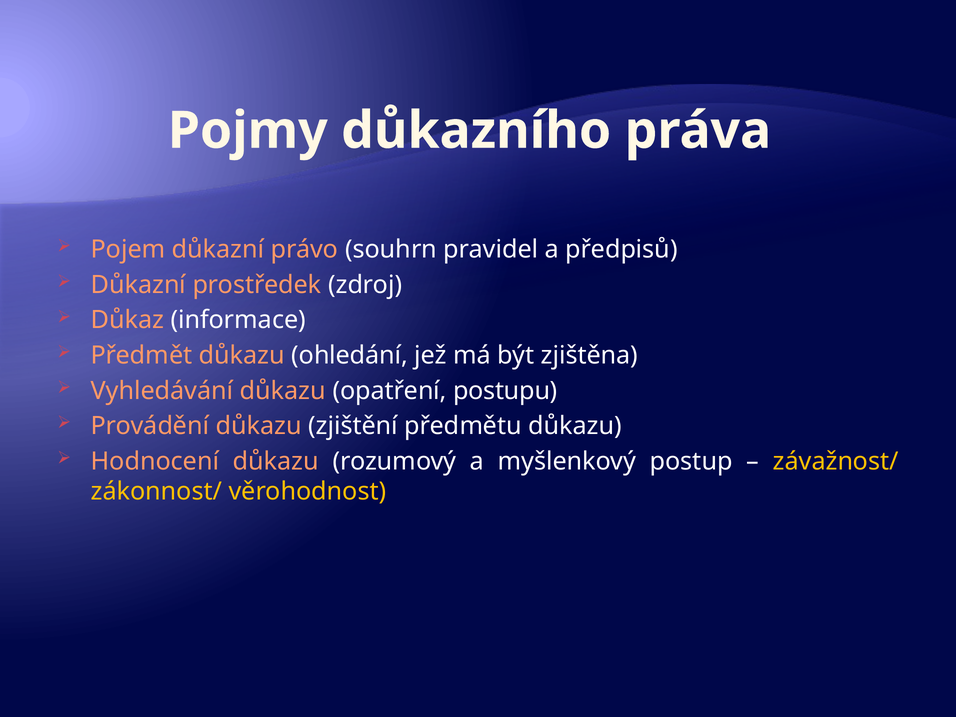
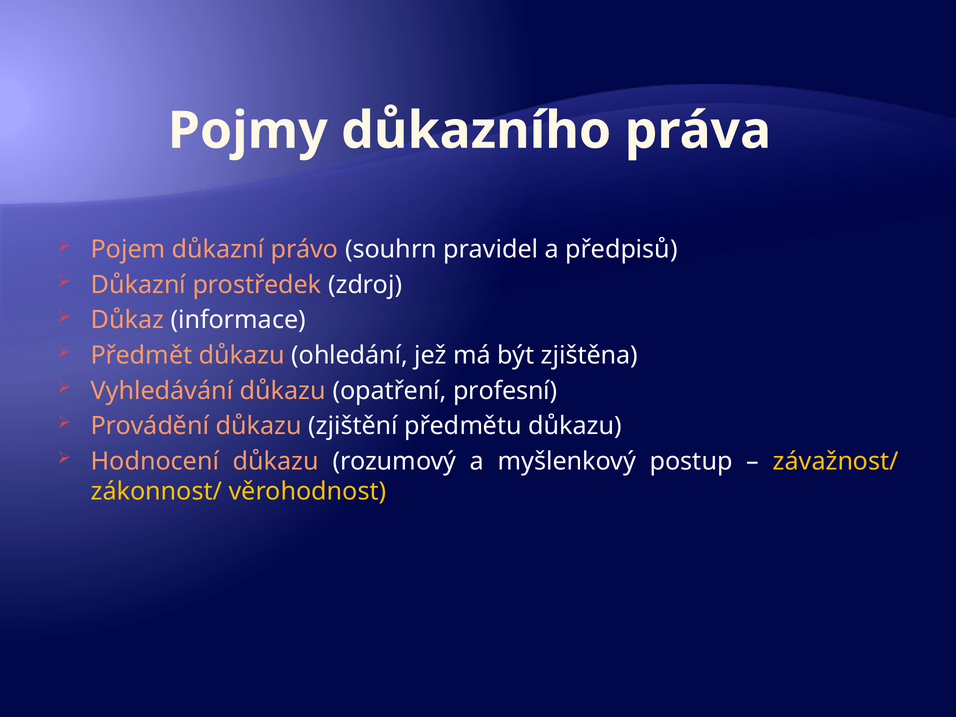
postupu: postupu -> profesní
